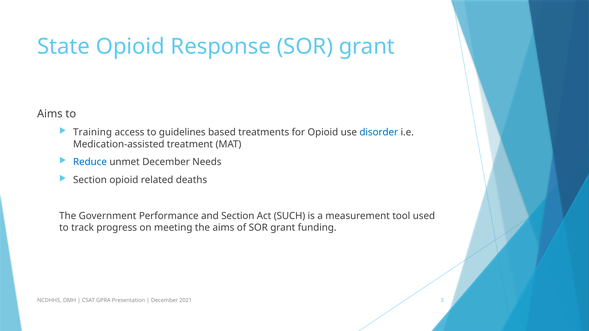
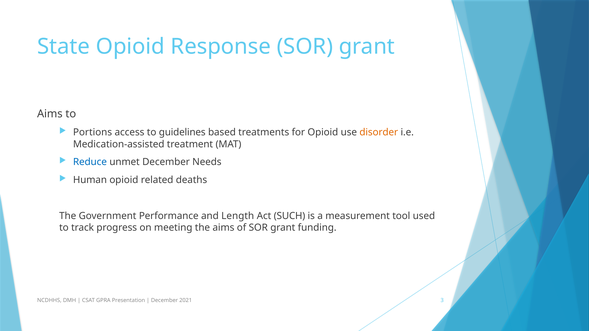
Training: Training -> Portions
disorder colour: blue -> orange
Section at (90, 180): Section -> Human
and Section: Section -> Length
